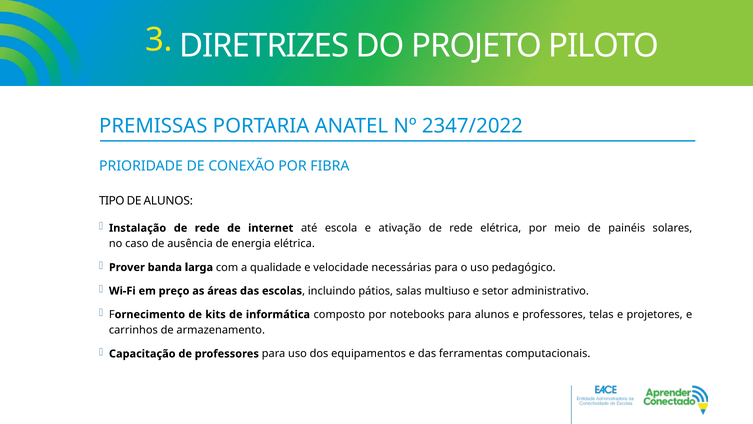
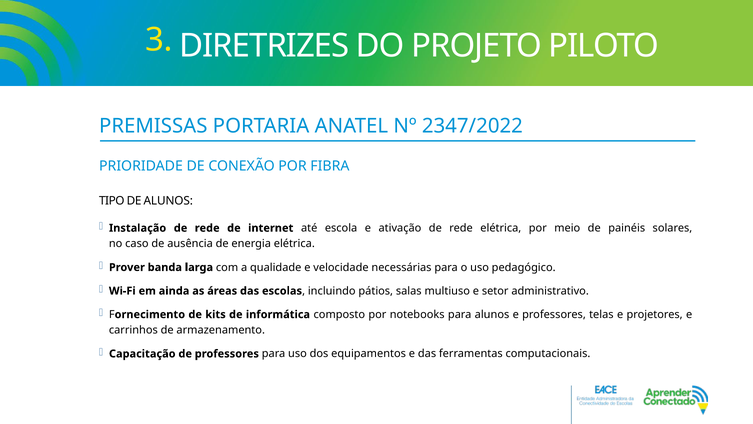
preço: preço -> ainda
